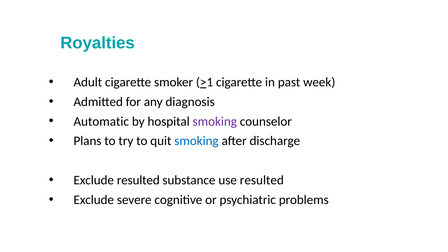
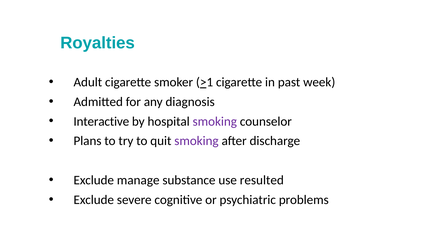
Automatic: Automatic -> Interactive
smoking at (196, 141) colour: blue -> purple
Exclude resulted: resulted -> manage
